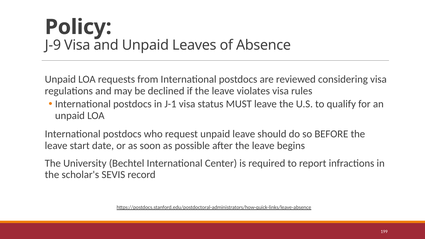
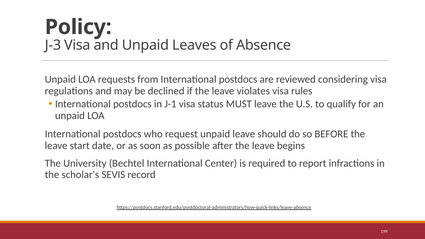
J-9: J-9 -> J-3
